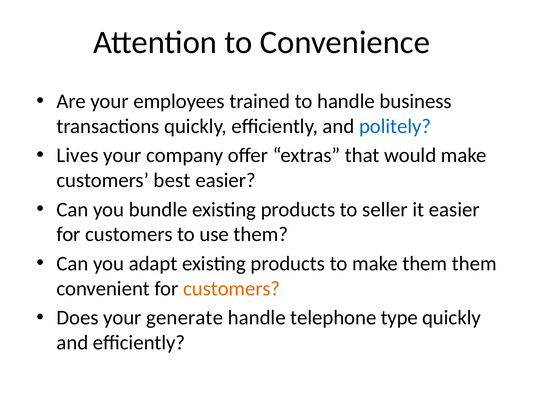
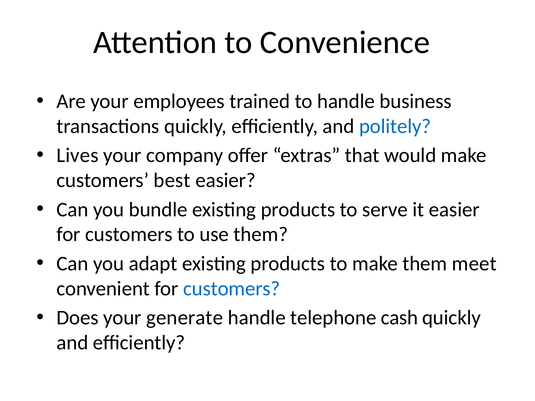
seller: seller -> serve
them them: them -> meet
customers at (232, 289) colour: orange -> blue
type: type -> cash
